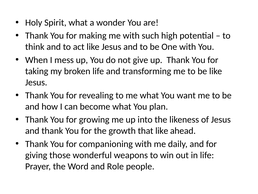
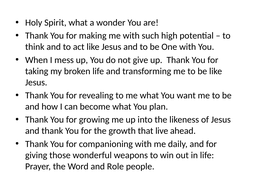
that like: like -> live
